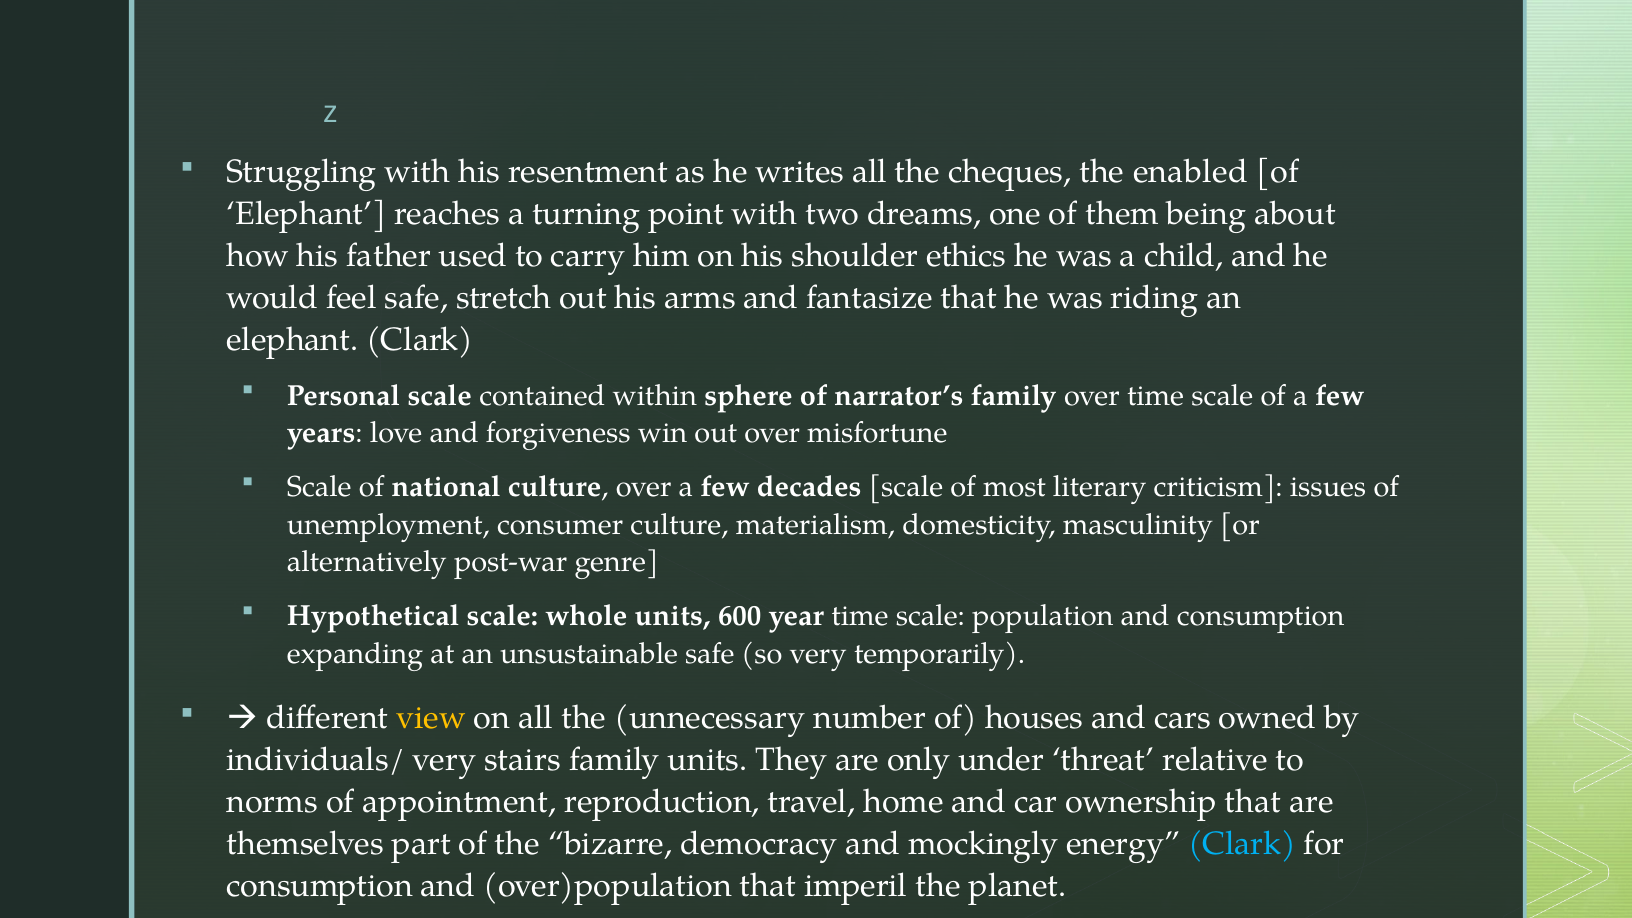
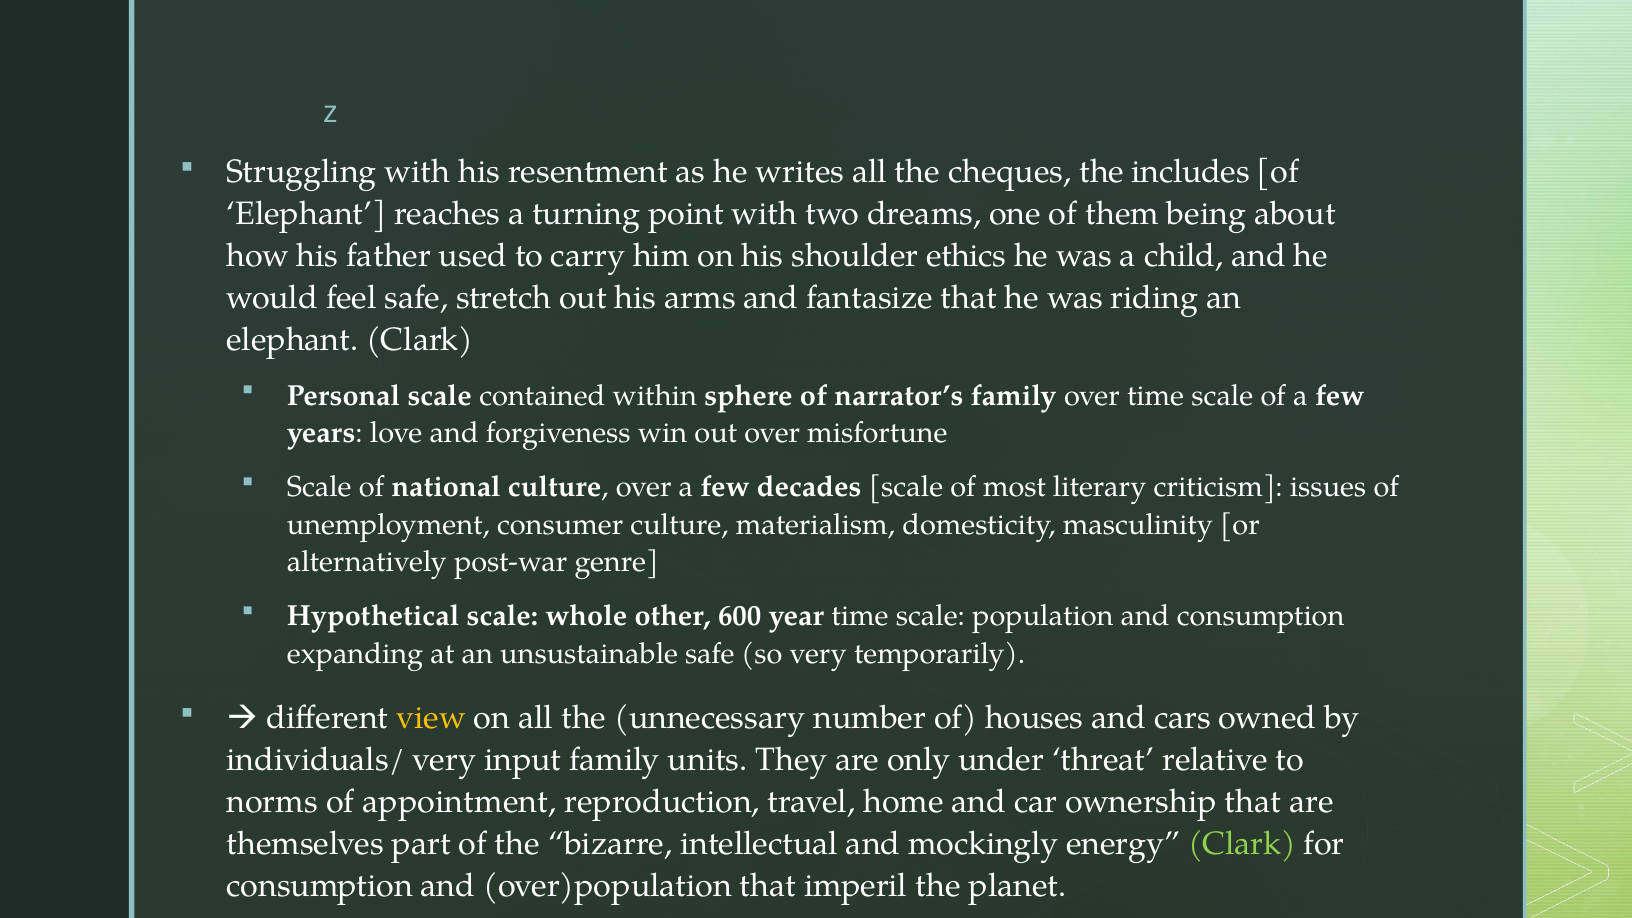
enabled: enabled -> includes
whole units: units -> other
stairs: stairs -> input
democracy: democracy -> intellectual
Clark at (1242, 844) colour: light blue -> light green
